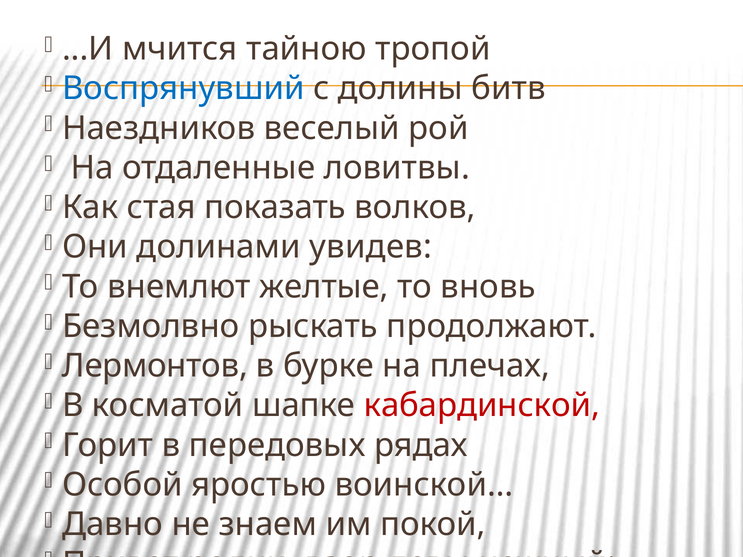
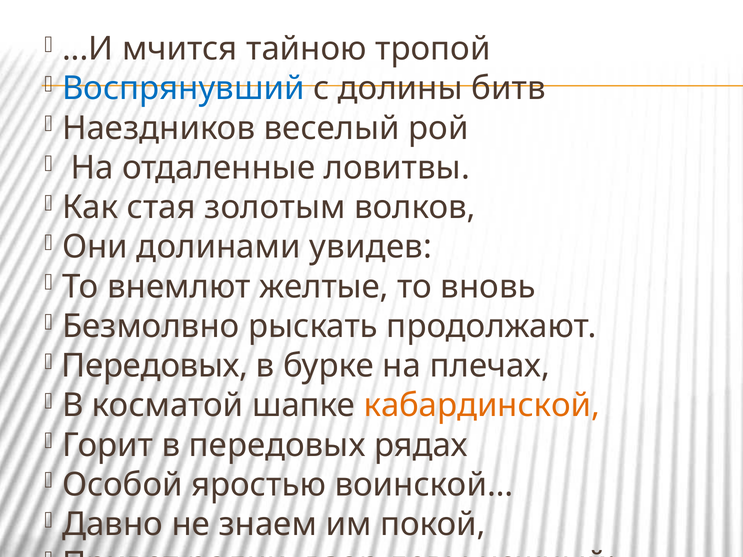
показать: показать -> золотым
Лермонтов at (155, 366): Лермонтов -> Передовых
кабардинской colour: red -> orange
